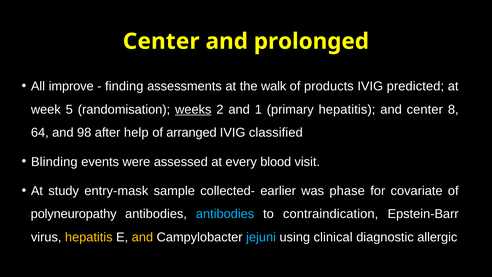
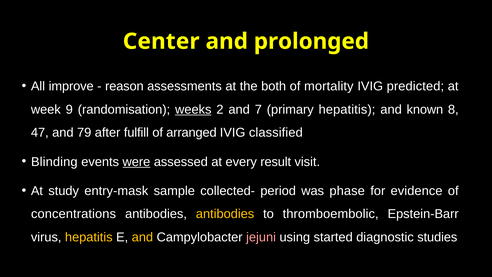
finding: finding -> reason
walk: walk -> both
products: products -> mortality
5: 5 -> 9
1: 1 -> 7
and center: center -> known
64: 64 -> 47
98: 98 -> 79
help: help -> fulfill
were underline: none -> present
blood: blood -> result
earlier: earlier -> period
covariate: covariate -> evidence
polyneuropathy: polyneuropathy -> concentrations
antibodies at (225, 214) colour: light blue -> yellow
contraindication: contraindication -> thromboembolic
jejuni colour: light blue -> pink
clinical: clinical -> started
allergic: allergic -> studies
